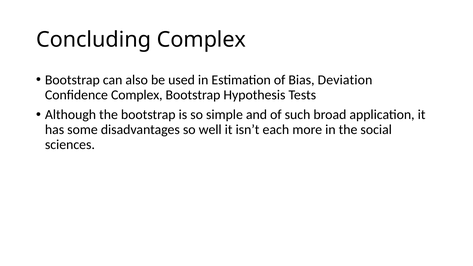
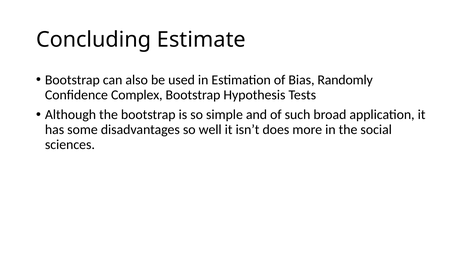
Concluding Complex: Complex -> Estimate
Deviation: Deviation -> Randomly
each: each -> does
